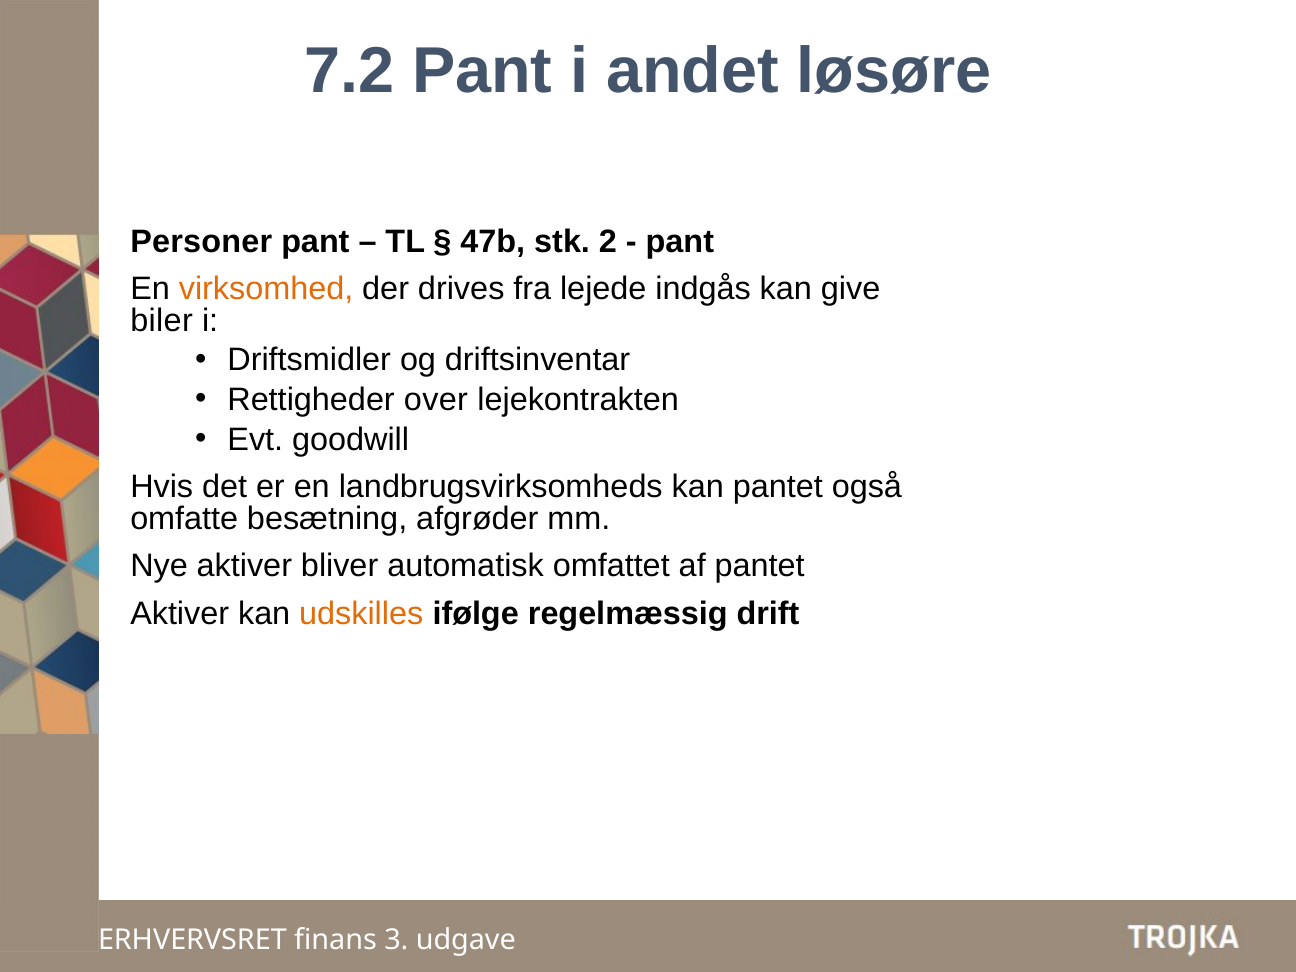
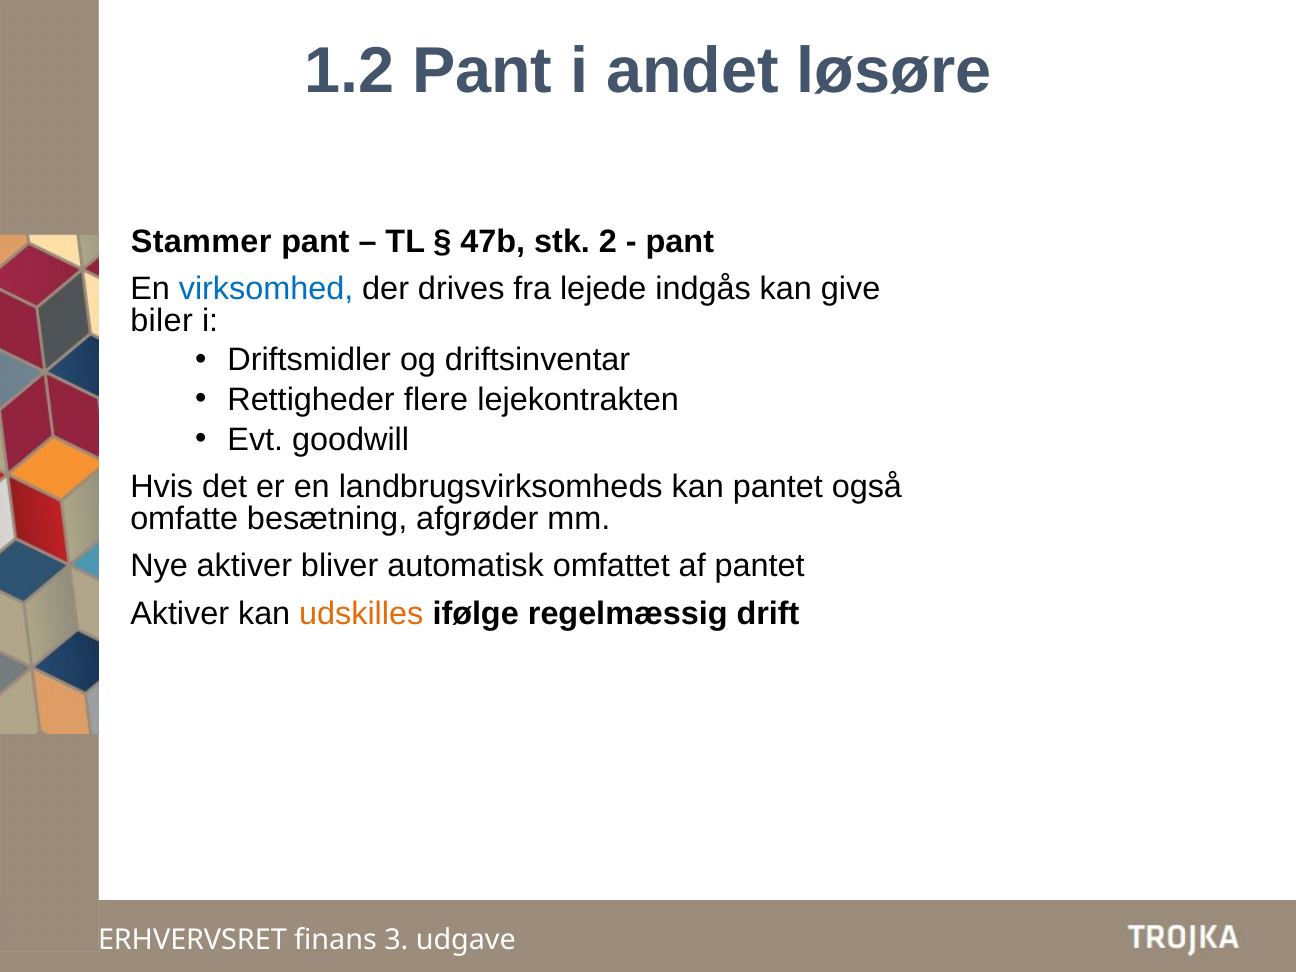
7.2: 7.2 -> 1.2
Personer: Personer -> Stammer
virksomhed colour: orange -> blue
over: over -> flere
